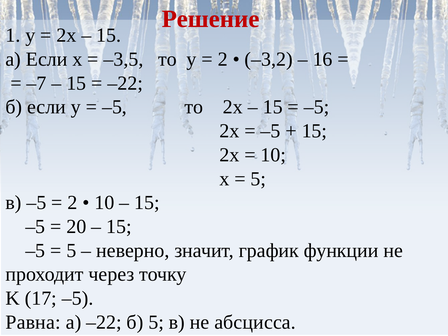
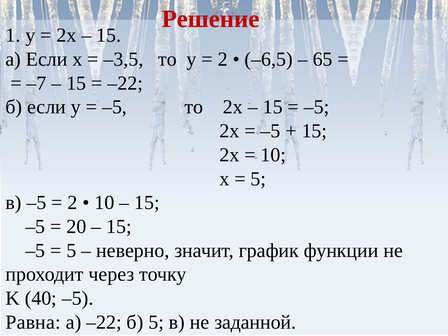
–3,2: –3,2 -> –6,5
16: 16 -> 65
17: 17 -> 40
абсцисса: абсцисса -> заданной
